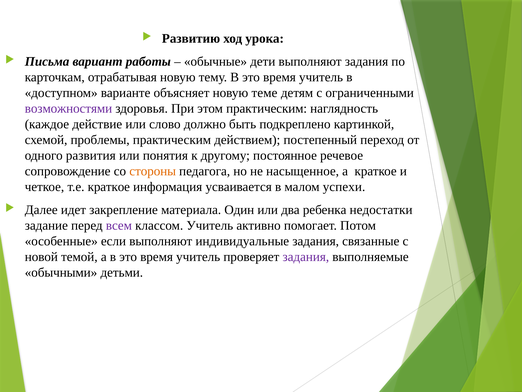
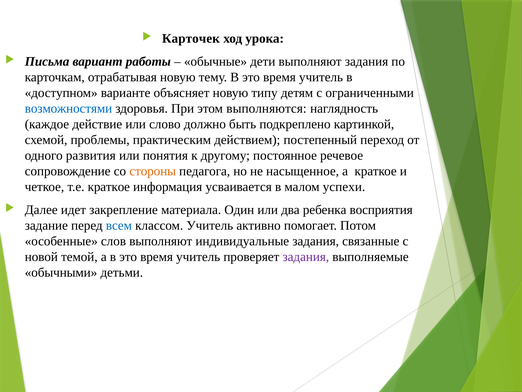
Развитию: Развитию -> Карточек
теме: теме -> типу
возможностями colour: purple -> blue
этом практическим: практическим -> выполняются
недостатки: недостатки -> восприятия
всем colour: purple -> blue
если: если -> слов
